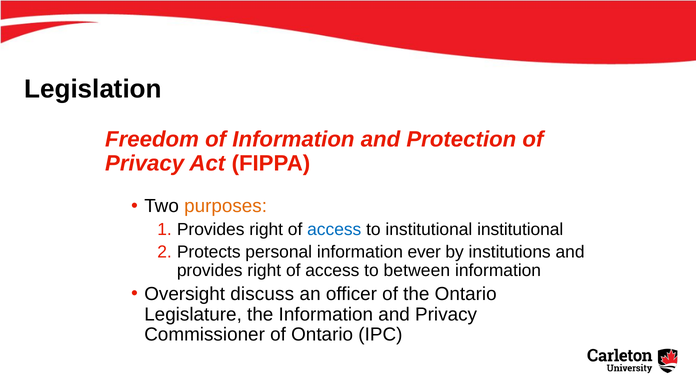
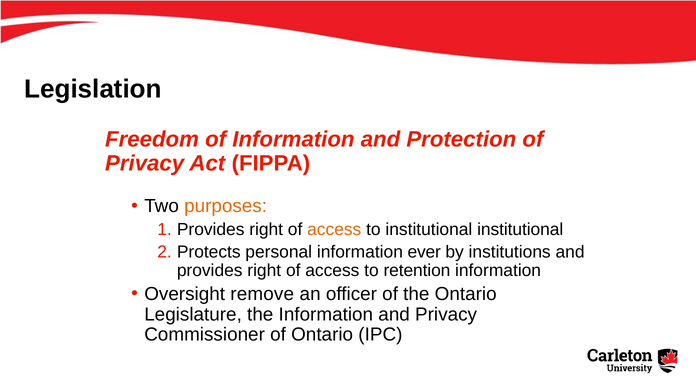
access at (334, 229) colour: blue -> orange
between: between -> retention
discuss: discuss -> remove
